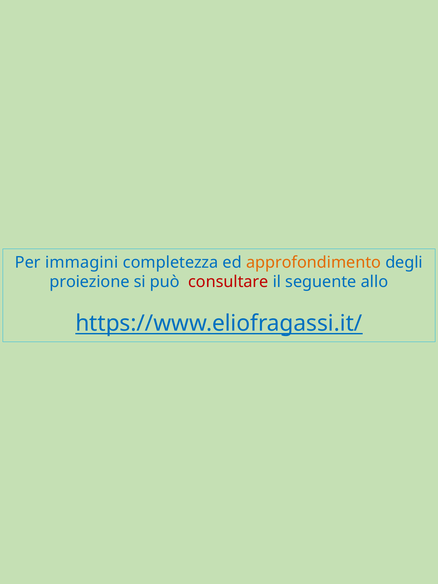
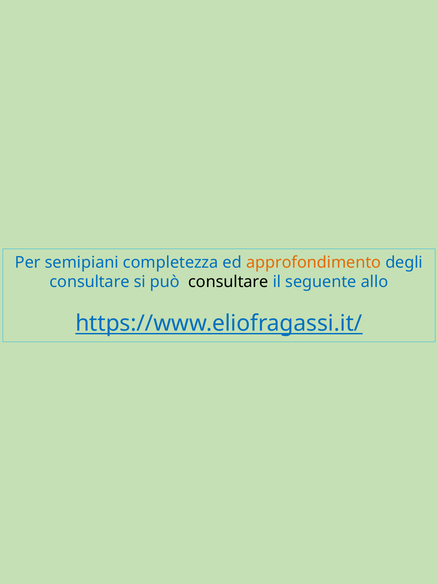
immagini: immagini -> semipiani
proiezione at (90, 282): proiezione -> consultare
consultare at (228, 282) colour: red -> black
